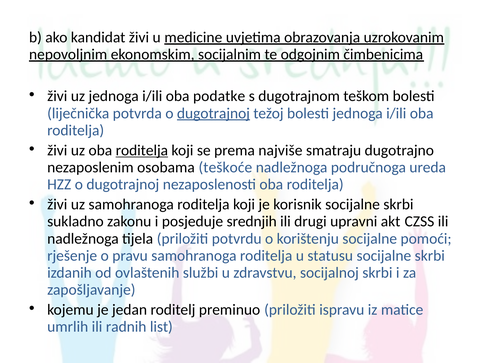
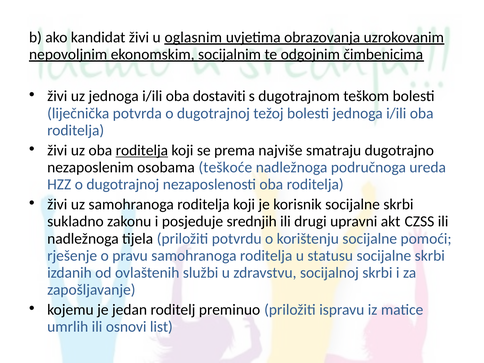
medicine: medicine -> oglasnim
podatke: podatke -> dostaviti
dugotrajnoj at (213, 113) underline: present -> none
radnih: radnih -> osnovi
